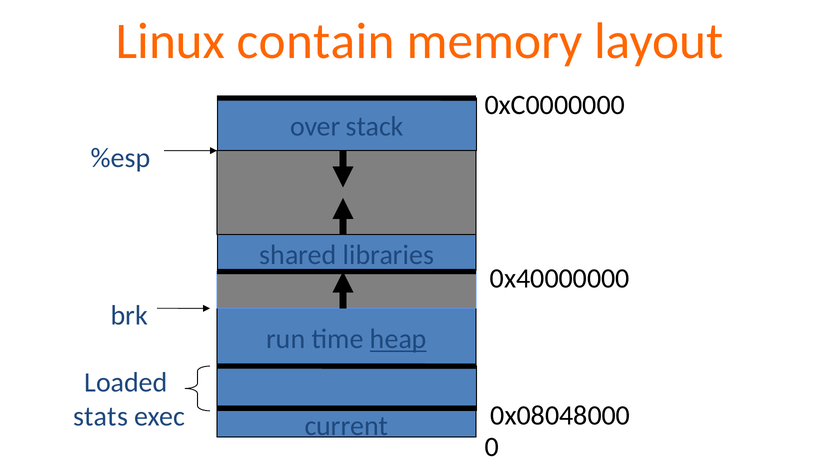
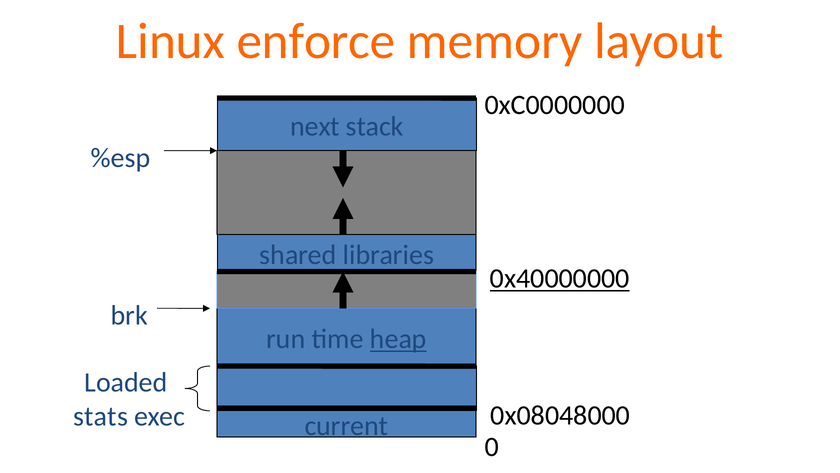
contain: contain -> enforce
over: over -> next
0x40000000 underline: none -> present
